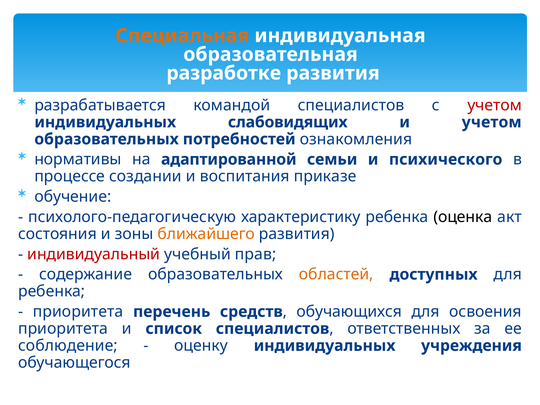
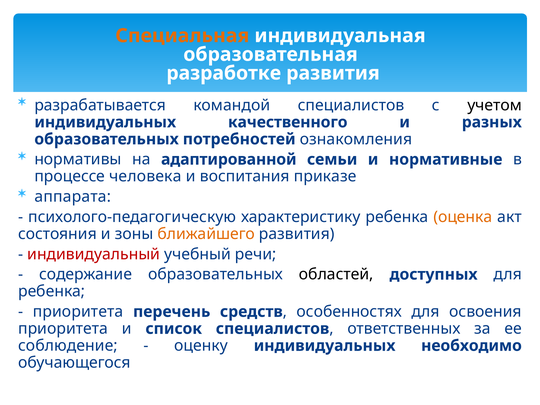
учетом at (495, 105) colour: red -> black
слабовидящих: слабовидящих -> качественного
и учетом: учетом -> разных
психического: психического -> нормативные
создании: создании -> человека
обучение: обучение -> аппарата
оценка colour: black -> orange
прав: прав -> речи
областей colour: orange -> black
обучающихся: обучающихся -> особенностях
учреждения: учреждения -> необходимо
